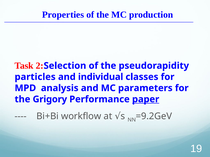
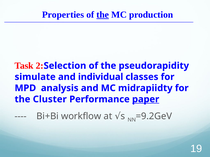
the at (103, 15) underline: none -> present
particles: particles -> simulate
parameters: parameters -> midrapiidty
Grigory: Grigory -> Cluster
